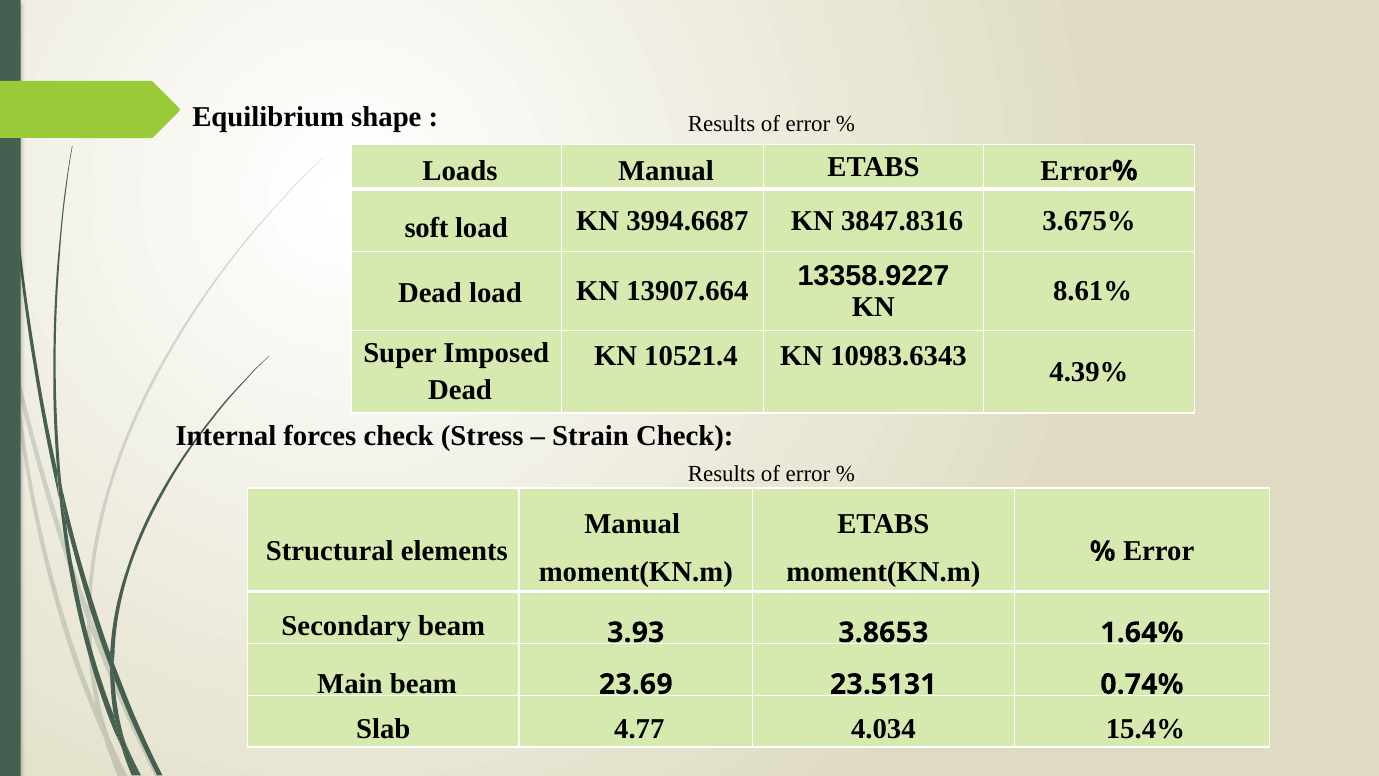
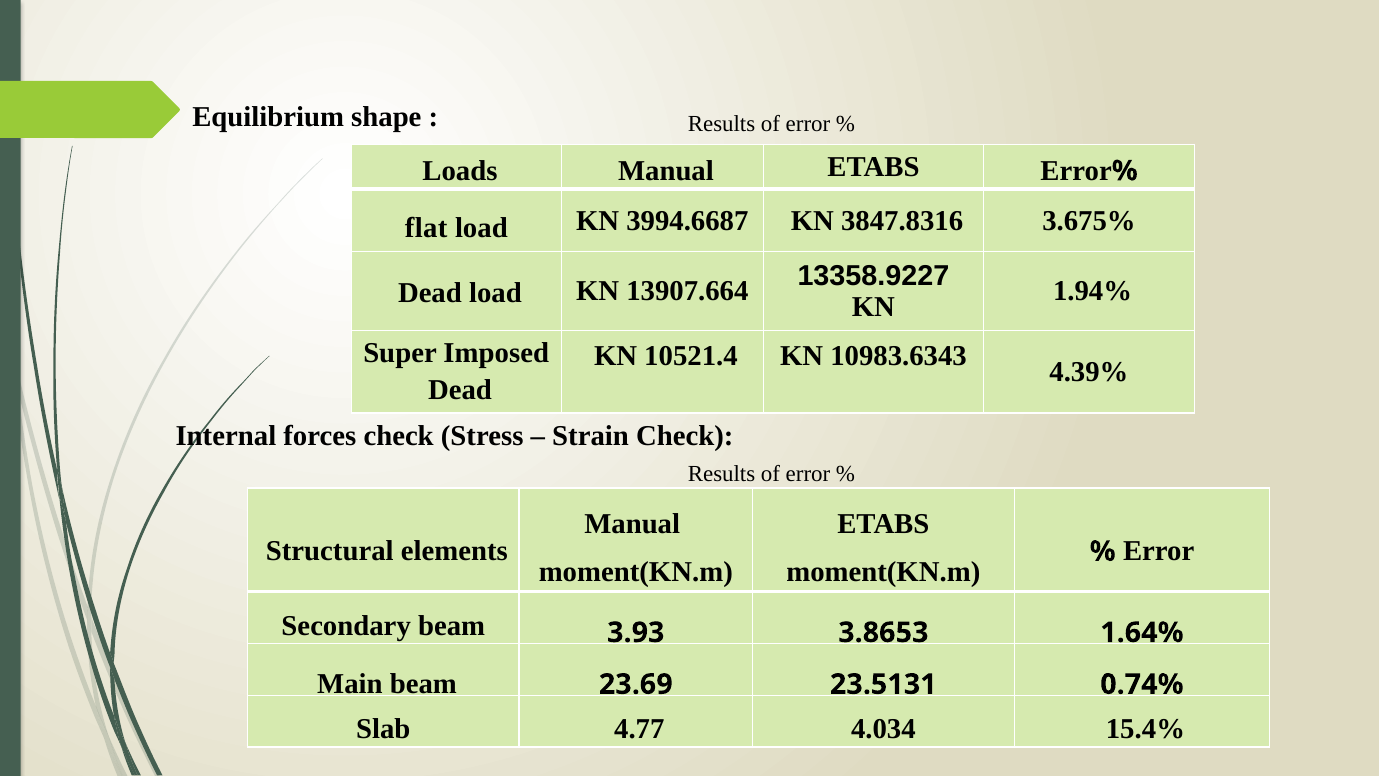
soft: soft -> flat
8.61%: 8.61% -> 1.94%
